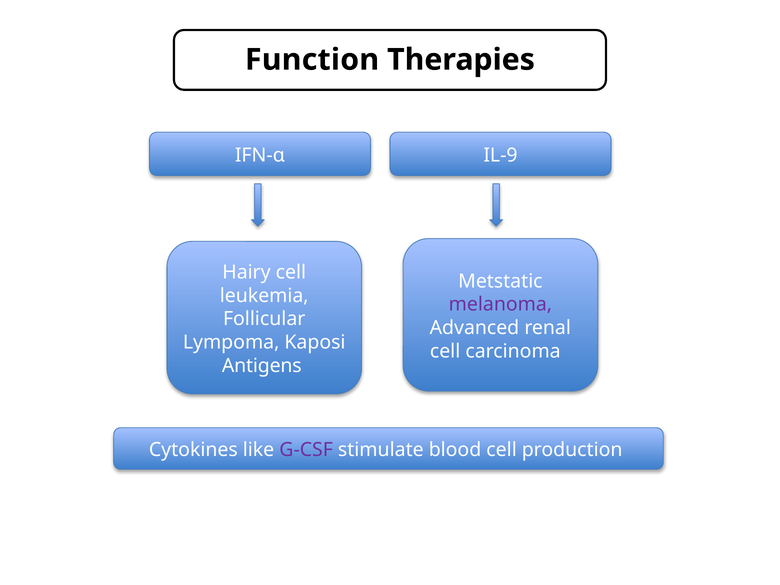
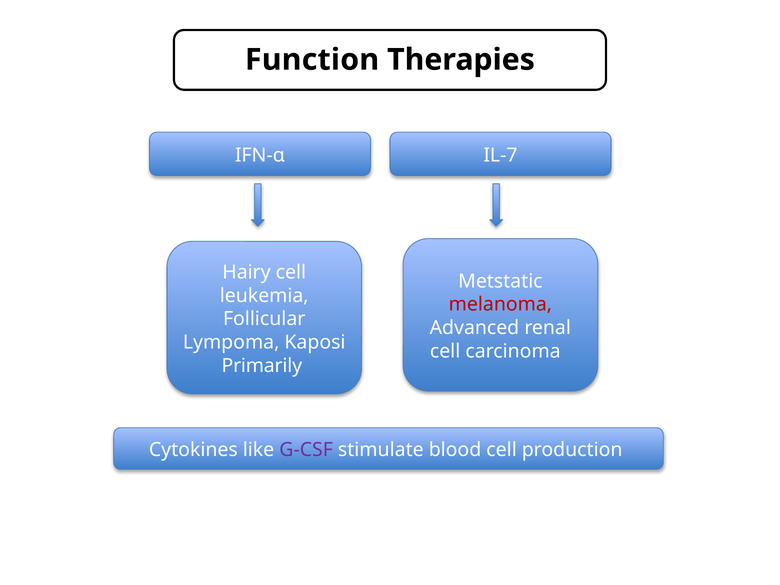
IL-9: IL-9 -> IL-7
melanoma colour: purple -> red
Antigens: Antigens -> Primarily
